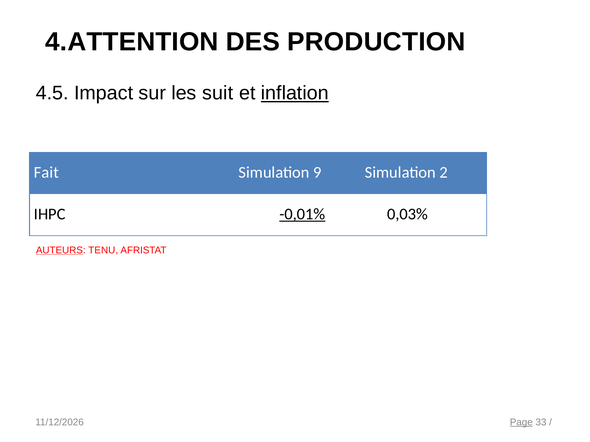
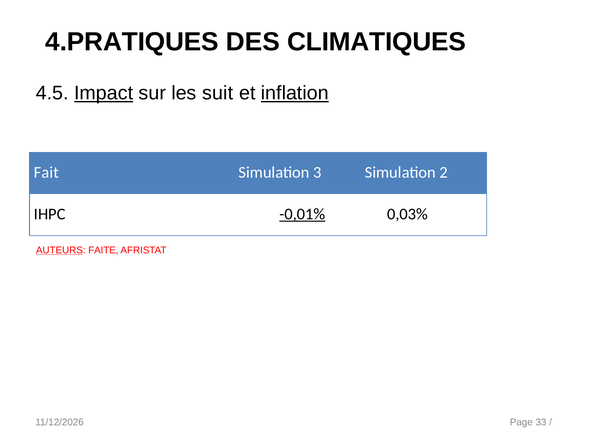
4.ATTENTION: 4.ATTENTION -> 4.PRATIQUES
PRODUCTION: PRODUCTION -> CLIMATIQUES
Impact underline: none -> present
9: 9 -> 3
TENU: TENU -> FAITE
Page underline: present -> none
